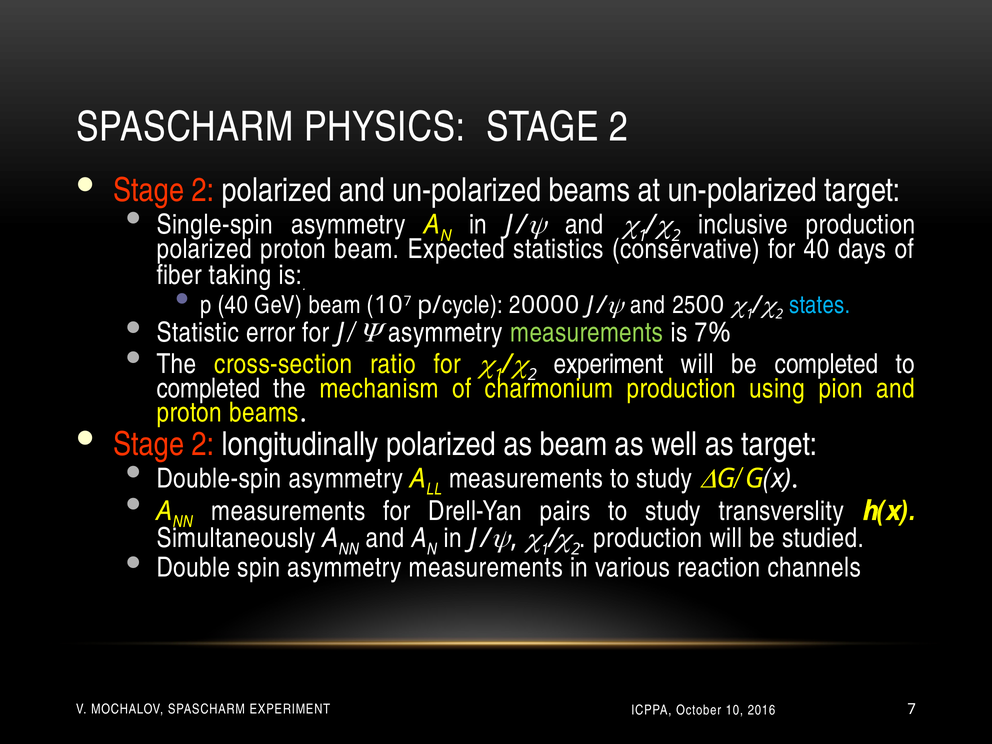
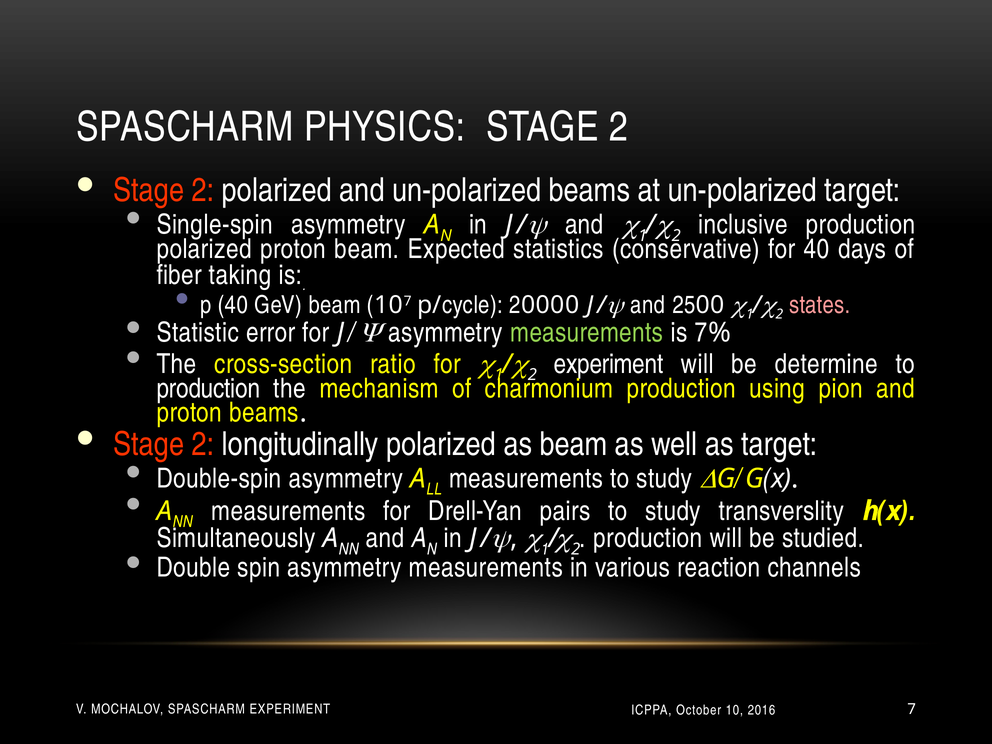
states colour: light blue -> pink
be completed: completed -> determine
completed at (208, 389): completed -> production
